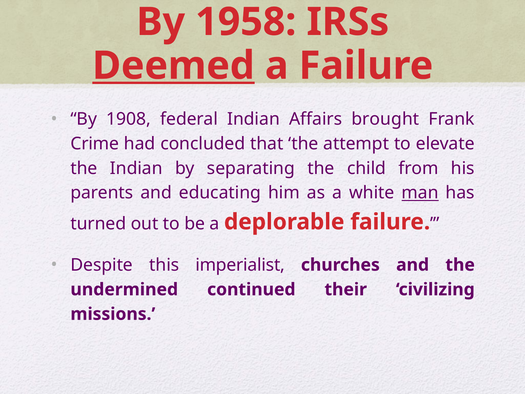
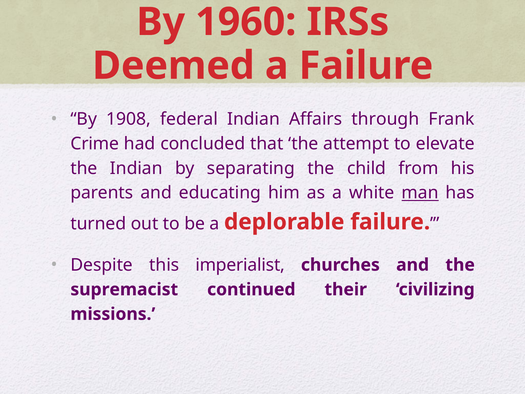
1958: 1958 -> 1960
Deemed underline: present -> none
brought: brought -> through
undermined: undermined -> supremacist
